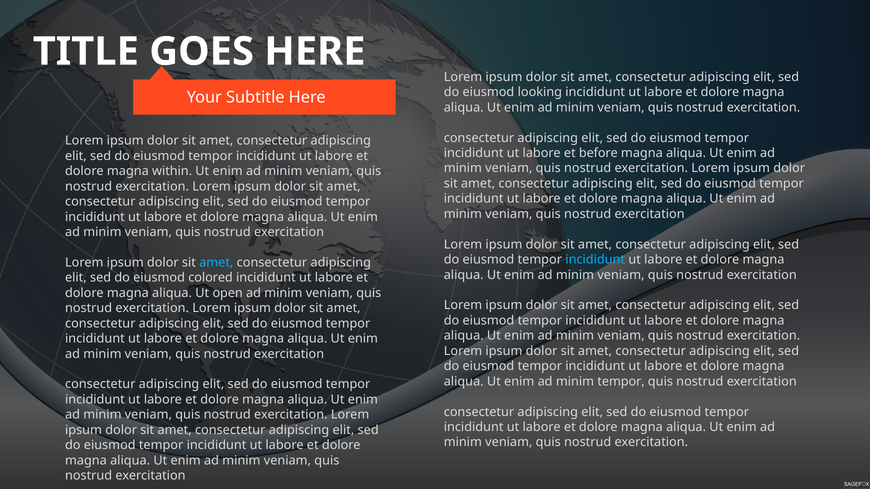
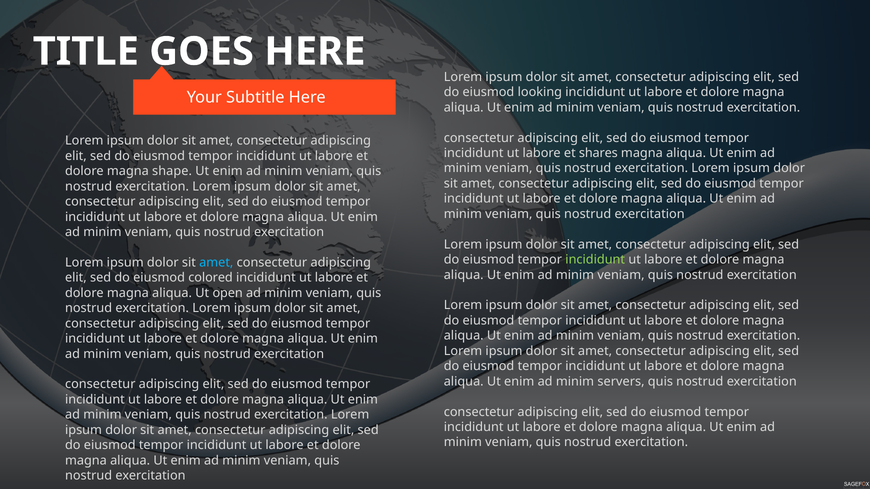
before: before -> shares
within: within -> shape
incididunt at (595, 260) colour: light blue -> light green
minim tempor: tempor -> servers
